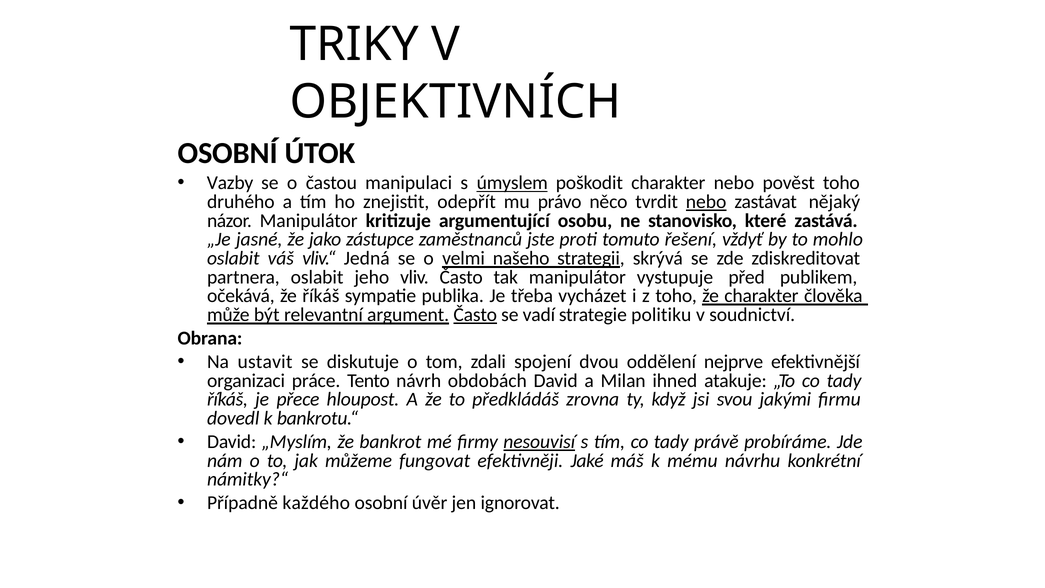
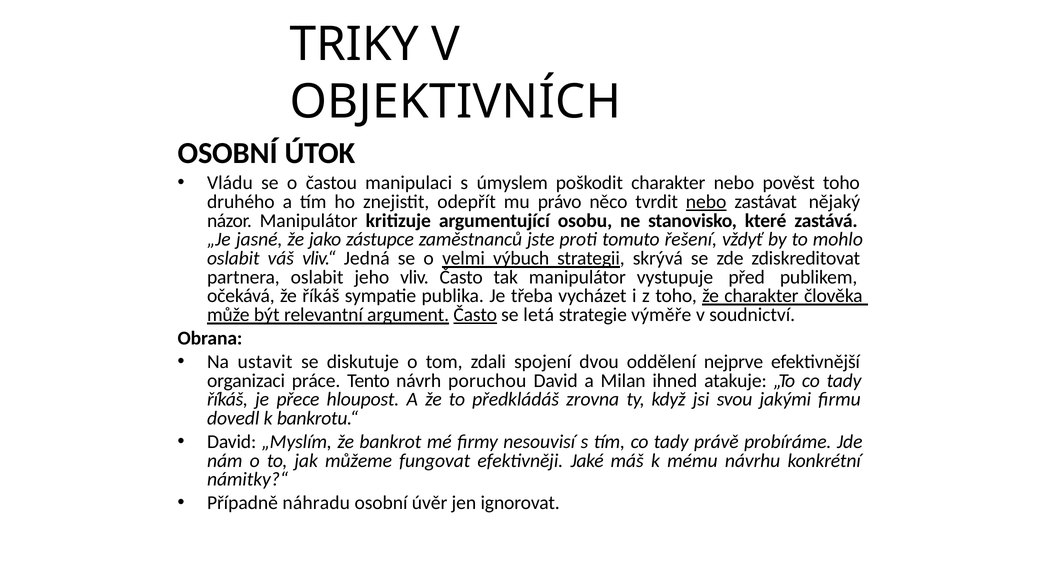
Vazby: Vazby -> Vládu
úmyslem underline: present -> none
našeho: našeho -> výbuch
vadí: vadí -> letá
politiku: politiku -> výměře
obdobách: obdobách -> poruchou
nesouvisí underline: present -> none
každého: každého -> náhradu
